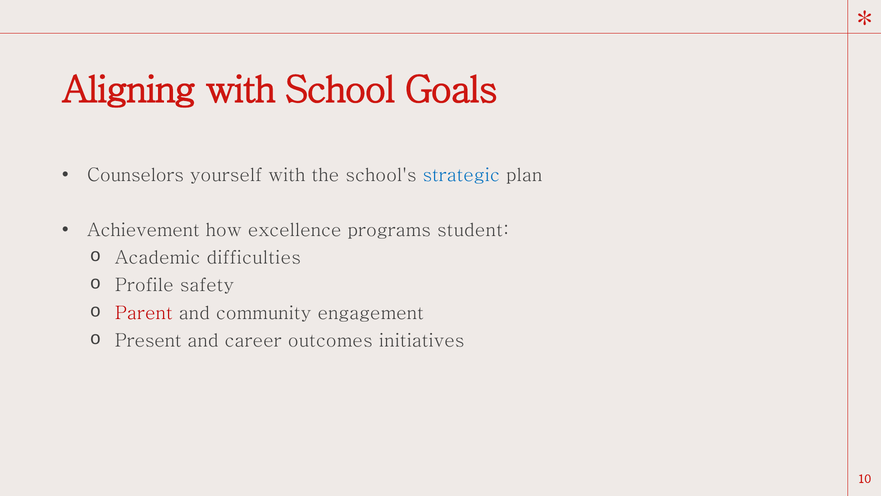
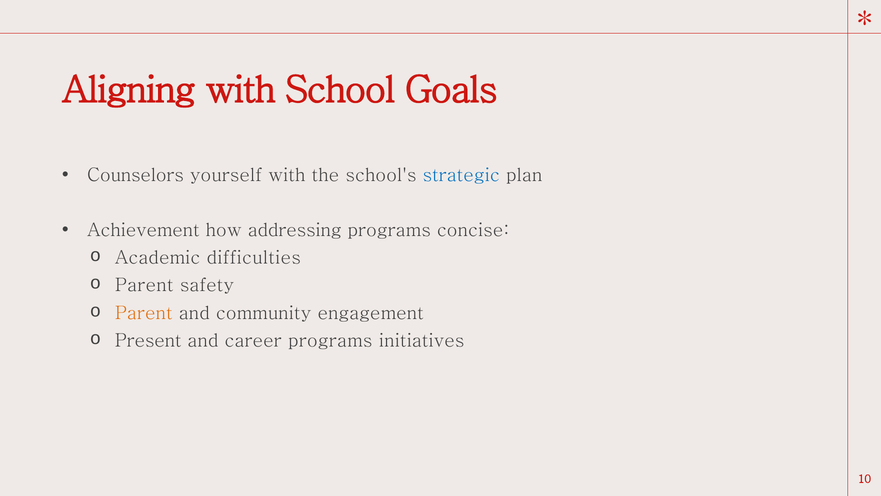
excellence: excellence -> addressing
student: student -> concise
Profile at (144, 285): Profile -> Parent
Parent at (144, 313) colour: red -> orange
career outcomes: outcomes -> programs
